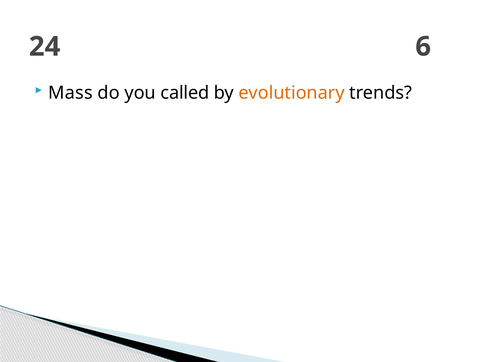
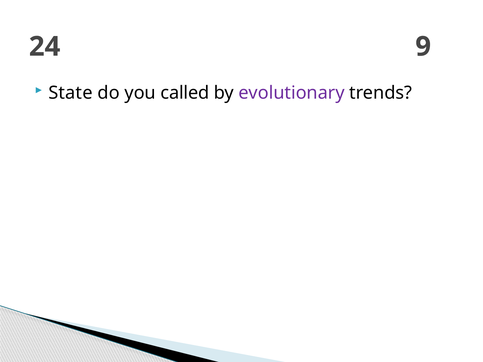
6: 6 -> 9
Mass: Mass -> State
evolutionary colour: orange -> purple
